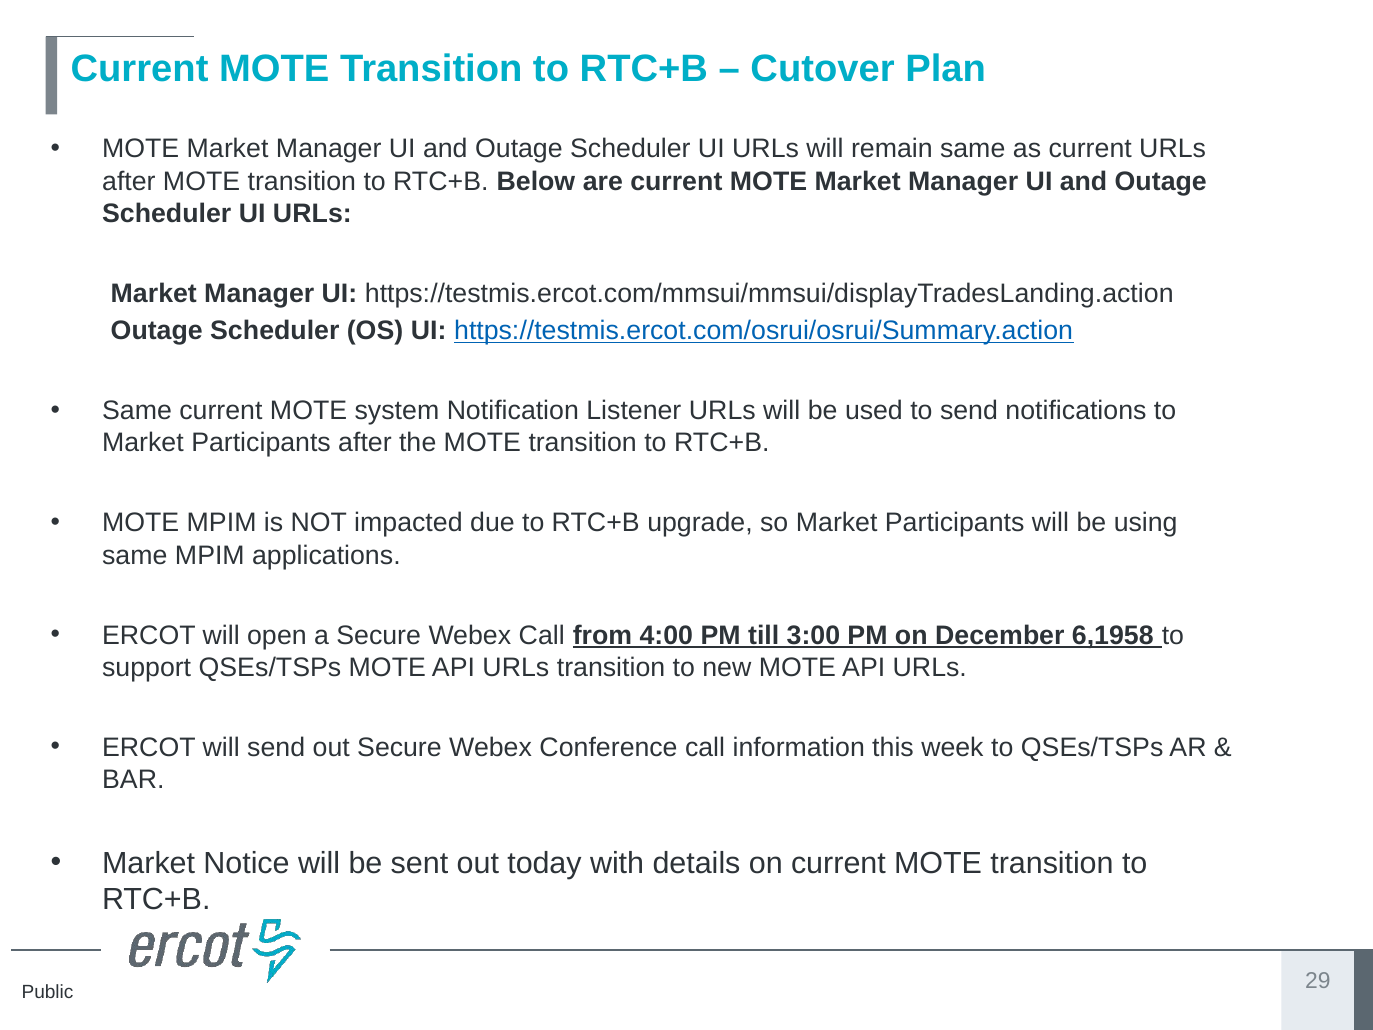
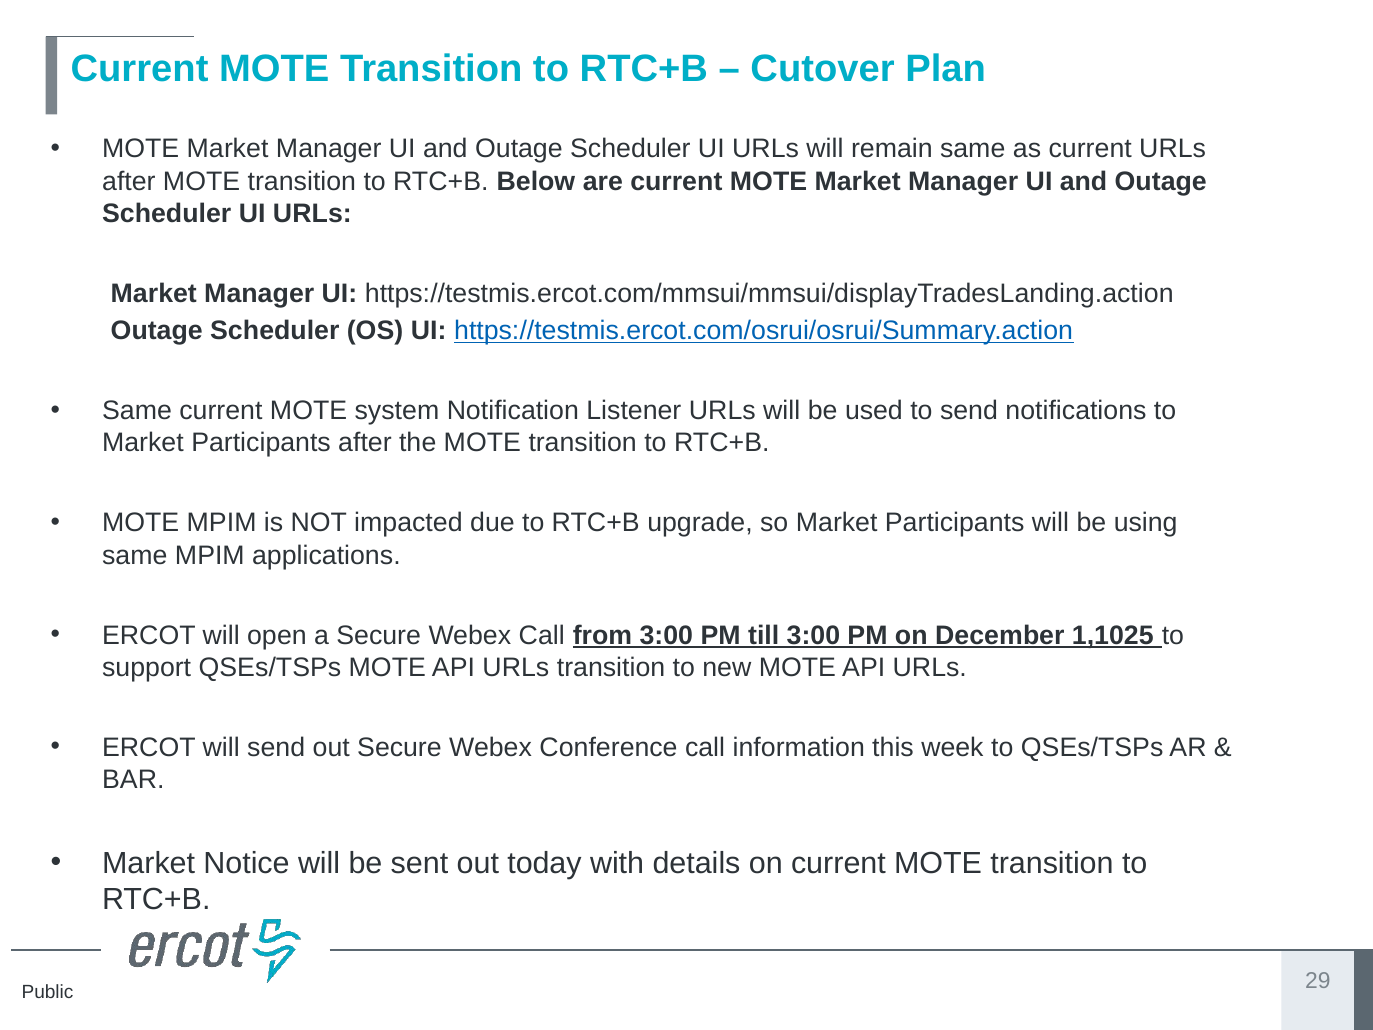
from 4:00: 4:00 -> 3:00
6,1958: 6,1958 -> 1,1025
